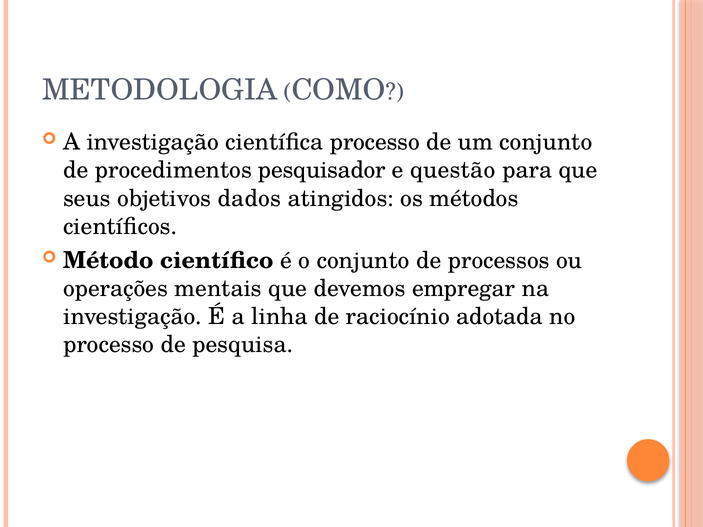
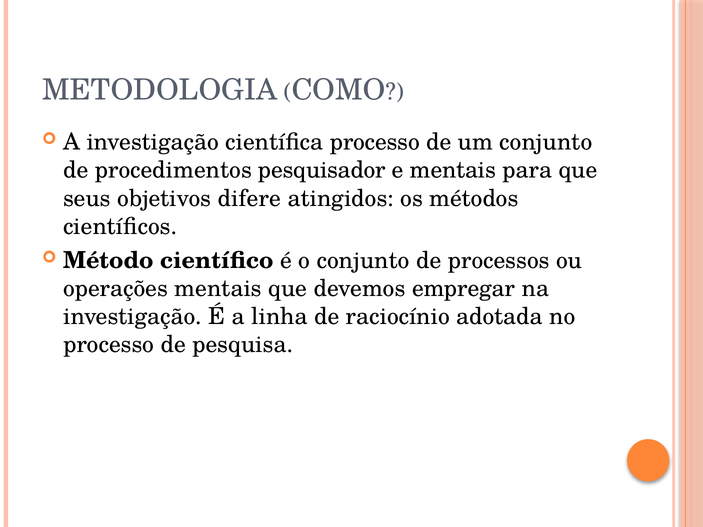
e questão: questão -> mentais
dados: dados -> difere
